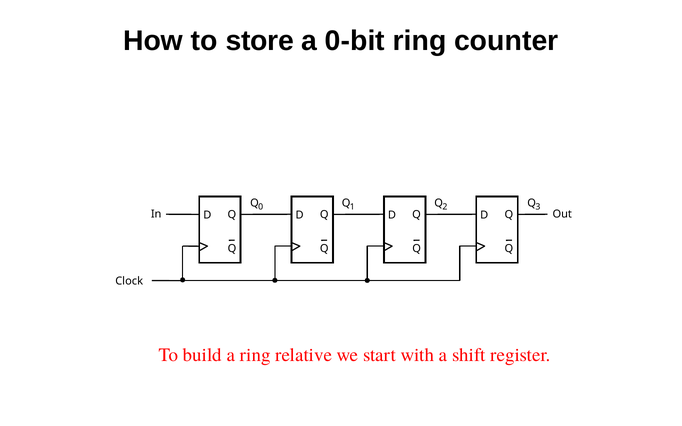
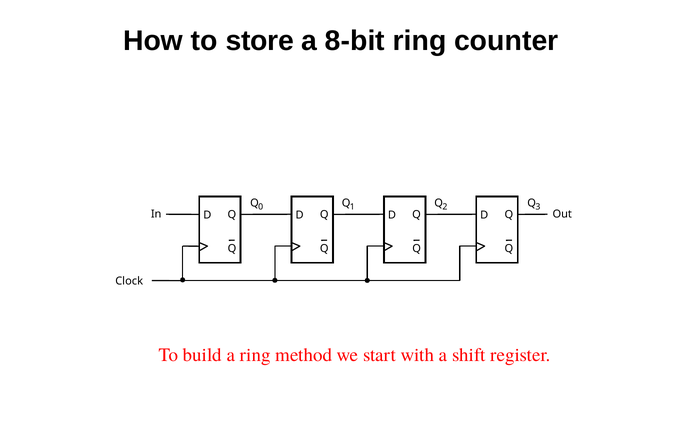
0-bit: 0-bit -> 8-bit
relative: relative -> method
